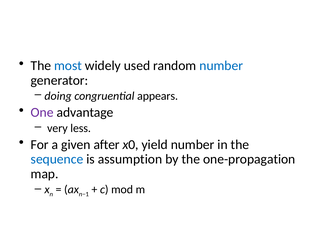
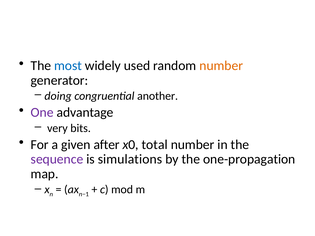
number at (221, 66) colour: blue -> orange
appears: appears -> another
less: less -> bits
yield: yield -> total
sequence colour: blue -> purple
assumption: assumption -> simulations
